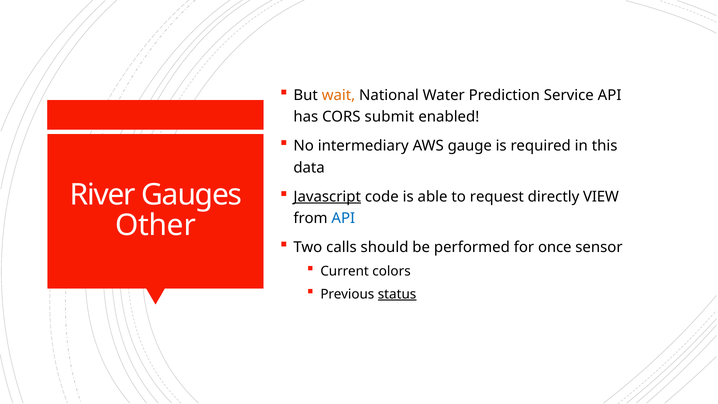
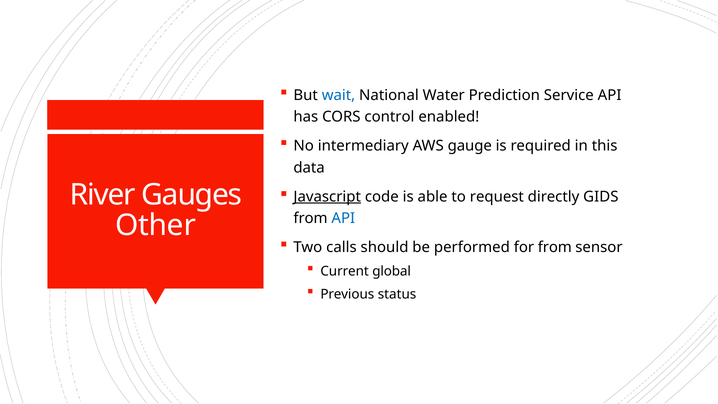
wait colour: orange -> blue
submit: submit -> control
VIEW: VIEW -> GIDS
for once: once -> from
colors: colors -> global
status underline: present -> none
